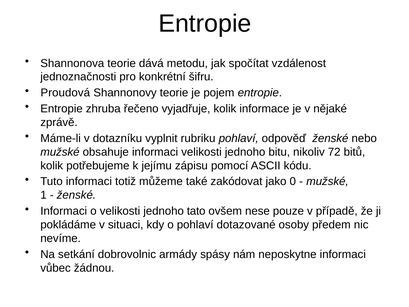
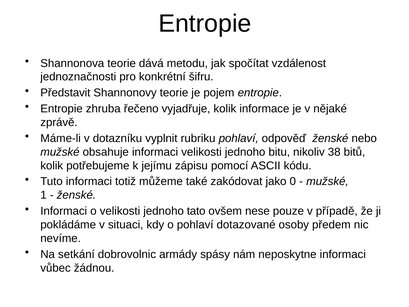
Proudová: Proudová -> Představit
72: 72 -> 38
